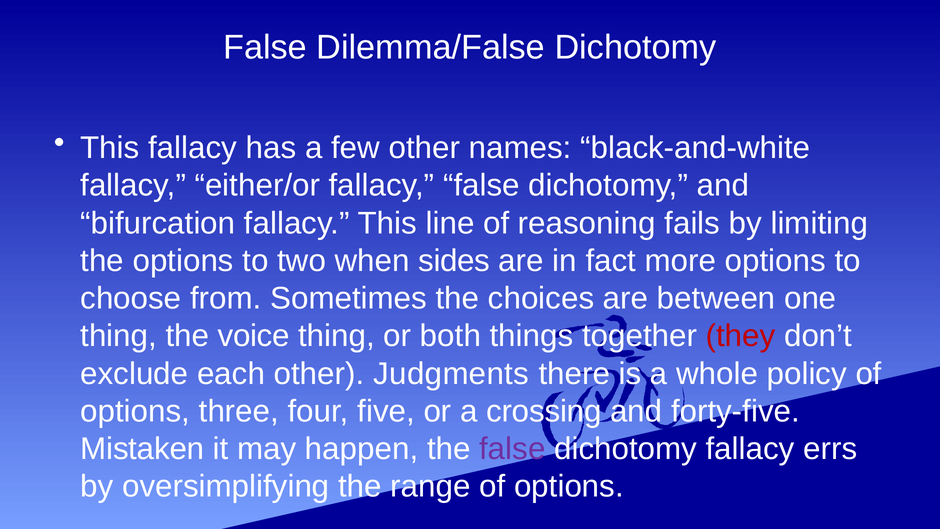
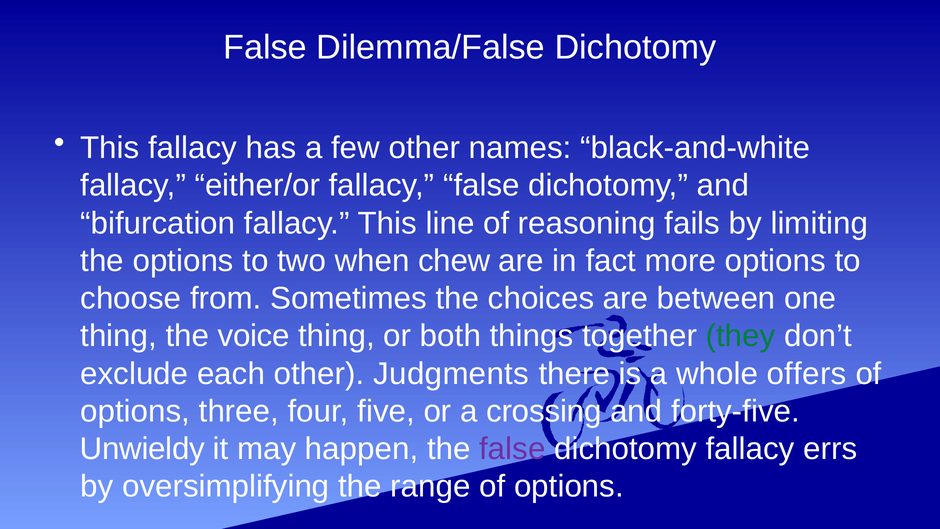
sides: sides -> chew
they colour: red -> green
policy: policy -> offers
Mistaken: Mistaken -> Unwieldy
